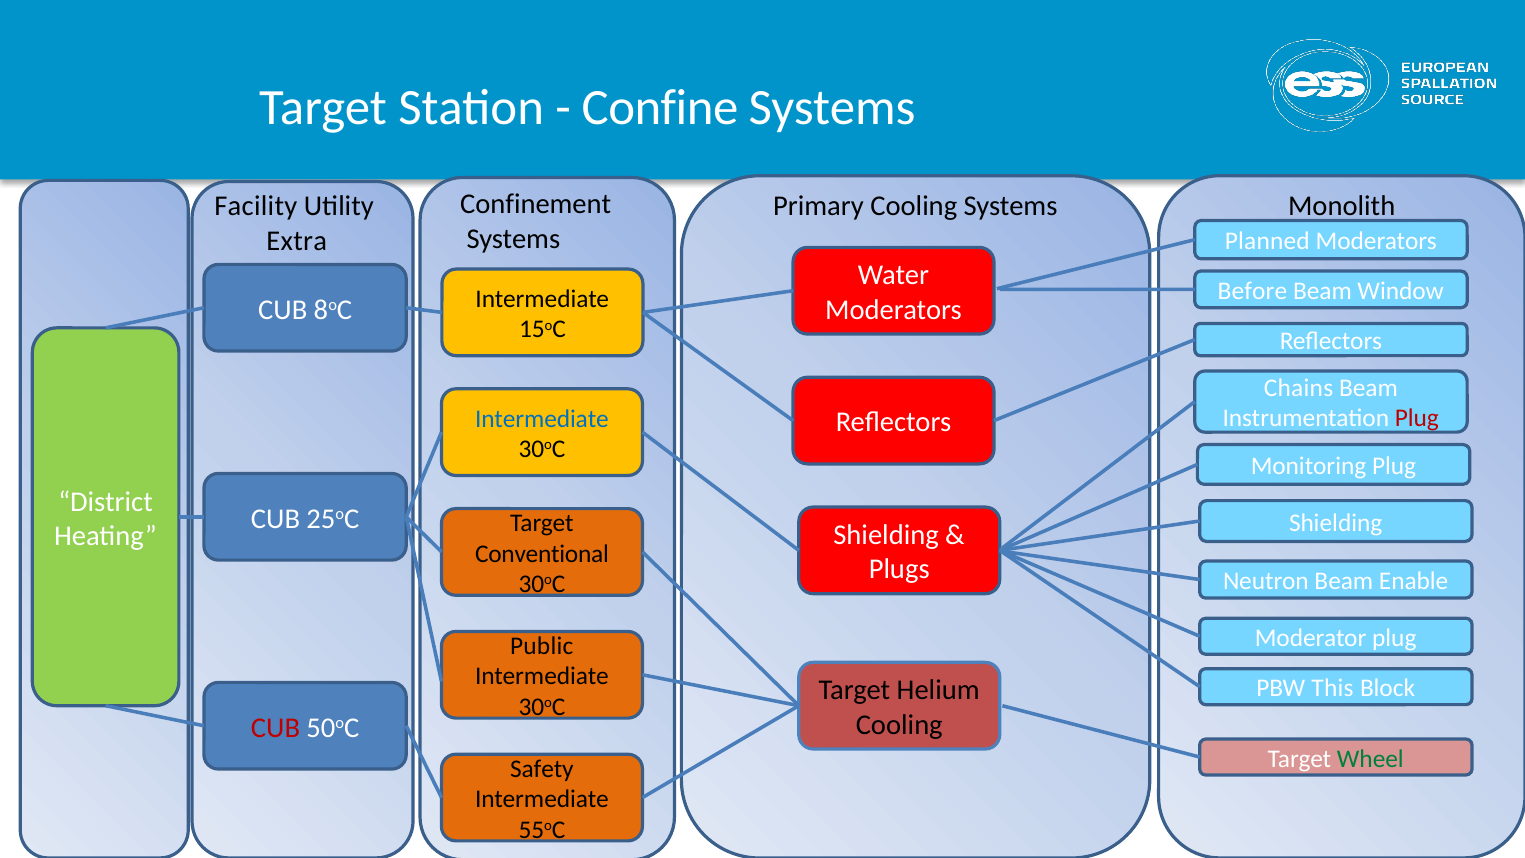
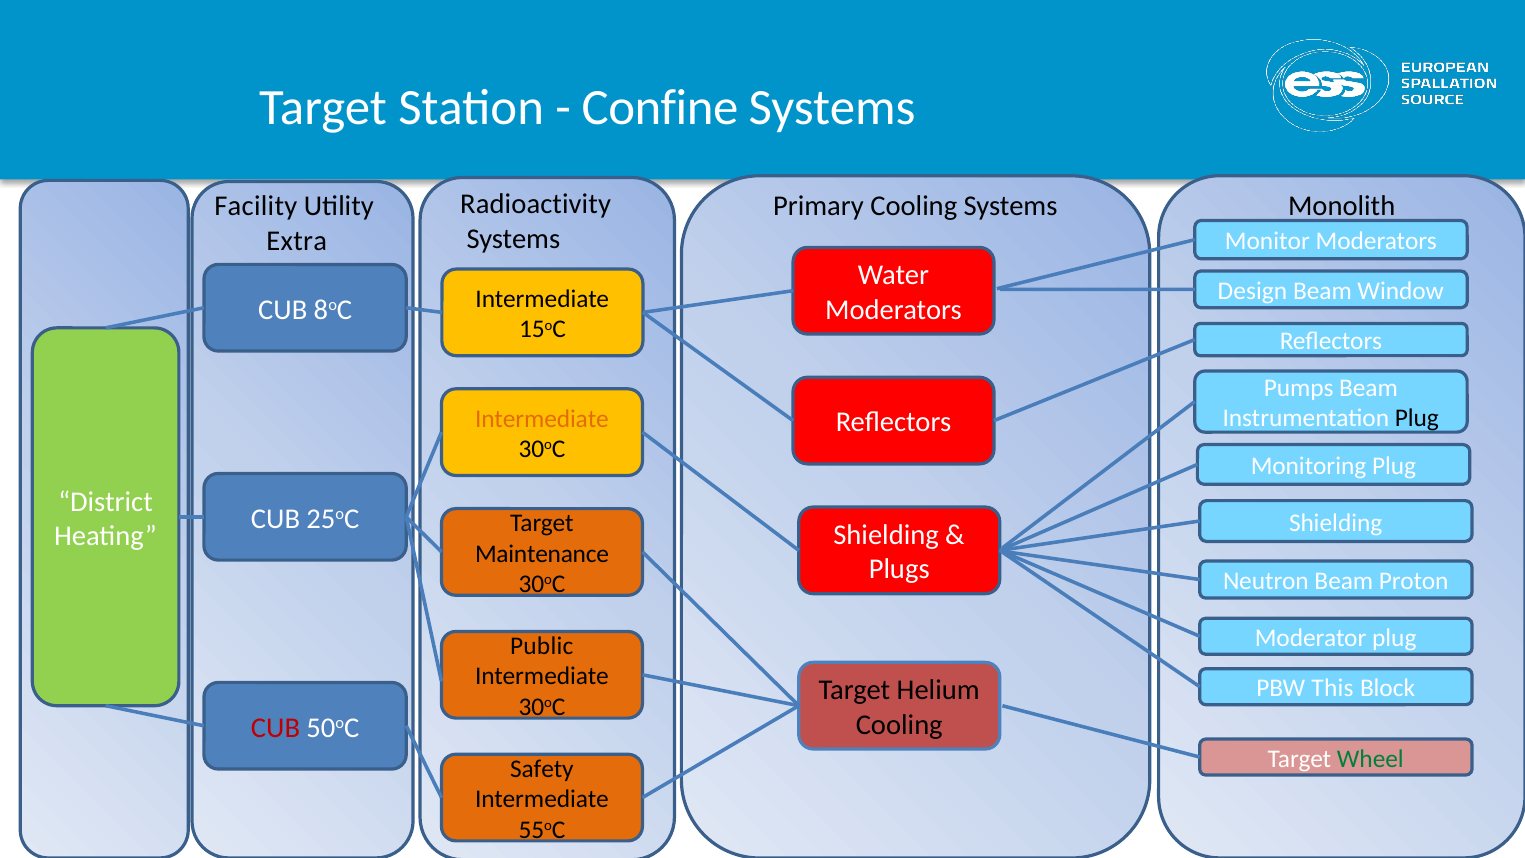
Confinement: Confinement -> Radioactivity
Planned: Planned -> Monitor
Before: Before -> Design
Chains: Chains -> Pumps
Plug at (1417, 418) colour: red -> black
Intermediate at (542, 419) colour: blue -> orange
Conventional: Conventional -> Maintenance
Enable: Enable -> Proton
